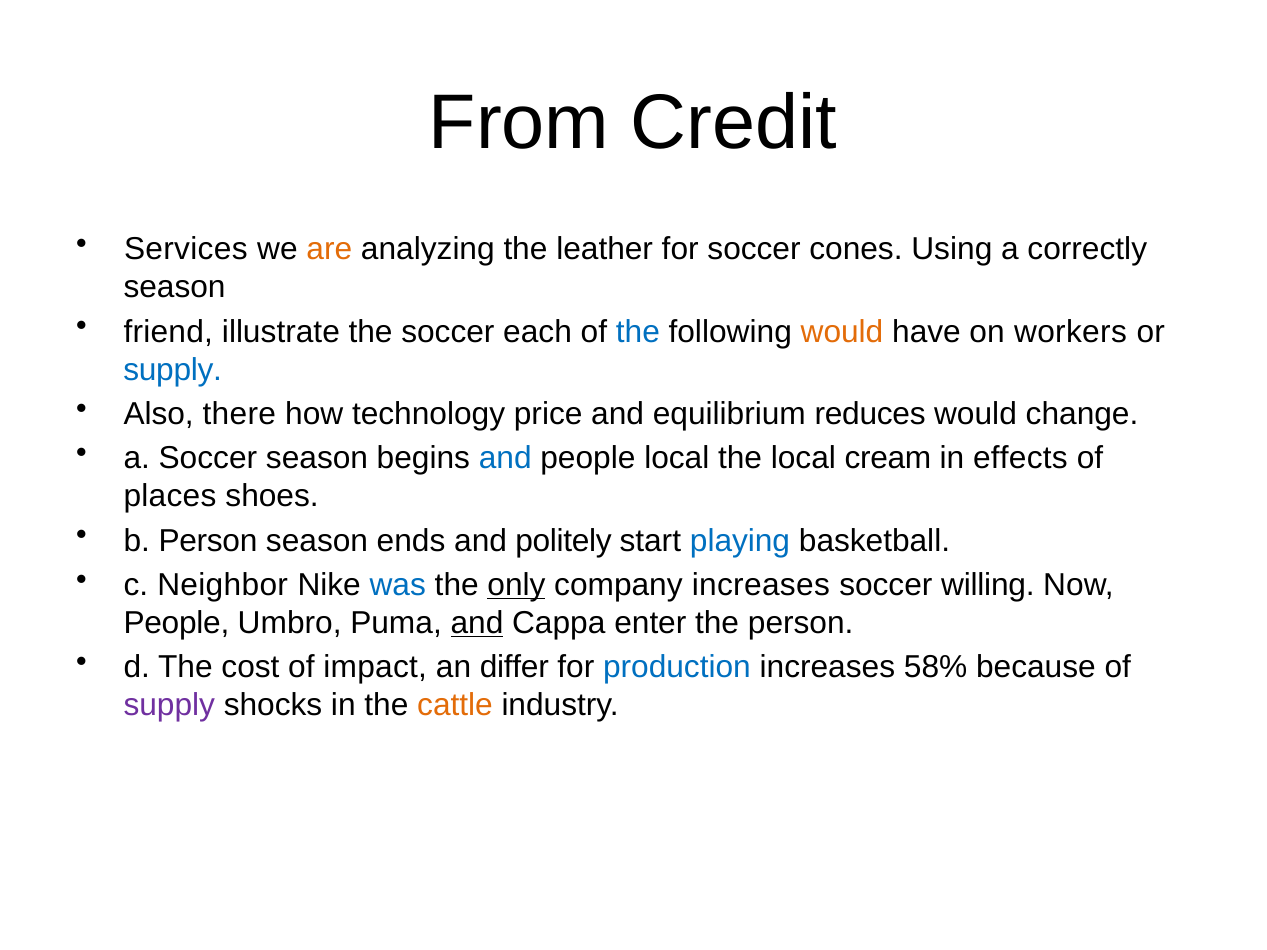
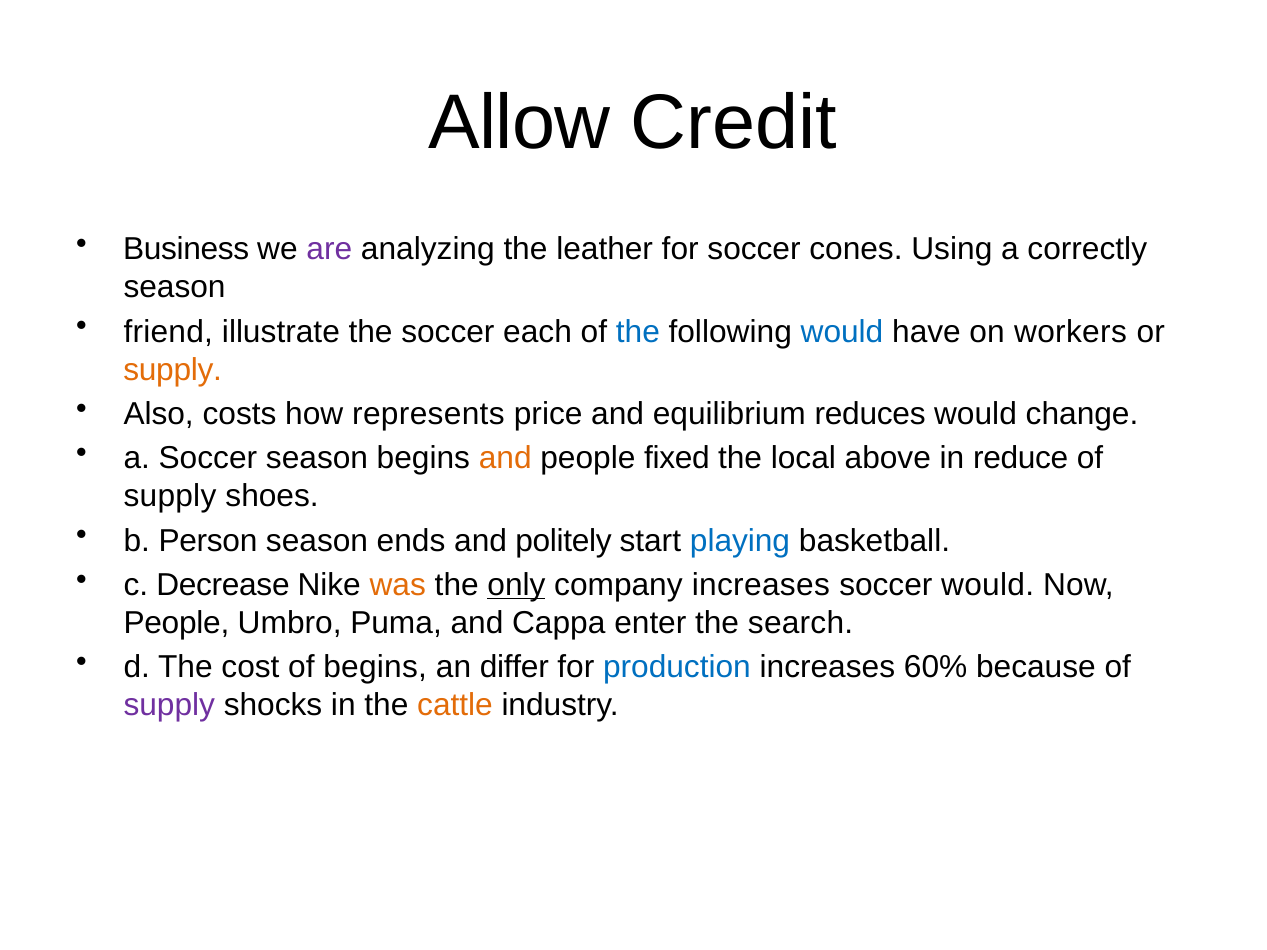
From: From -> Allow
Services: Services -> Business
are colour: orange -> purple
would at (842, 332) colour: orange -> blue
supply at (173, 370) colour: blue -> orange
there: there -> costs
technology: technology -> represents
and at (505, 458) colour: blue -> orange
people local: local -> fixed
cream: cream -> above
effects: effects -> reduce
places at (170, 496): places -> supply
Neighbor: Neighbor -> Decrease
was colour: blue -> orange
soccer willing: willing -> would
and at (477, 623) underline: present -> none
the person: person -> search
of impact: impact -> begins
58%: 58% -> 60%
